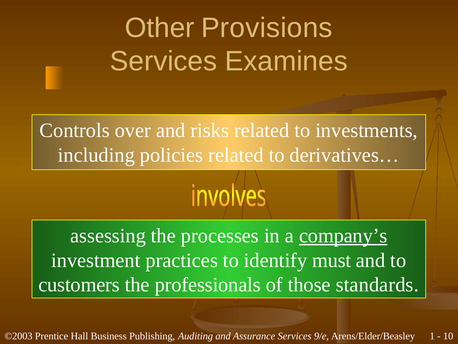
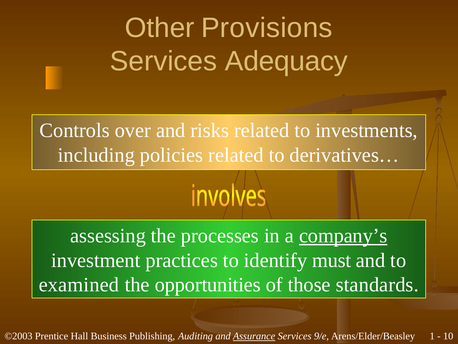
Examines: Examines -> Adequacy
customers: customers -> examined
professionals: professionals -> opportunities
Assurance underline: none -> present
